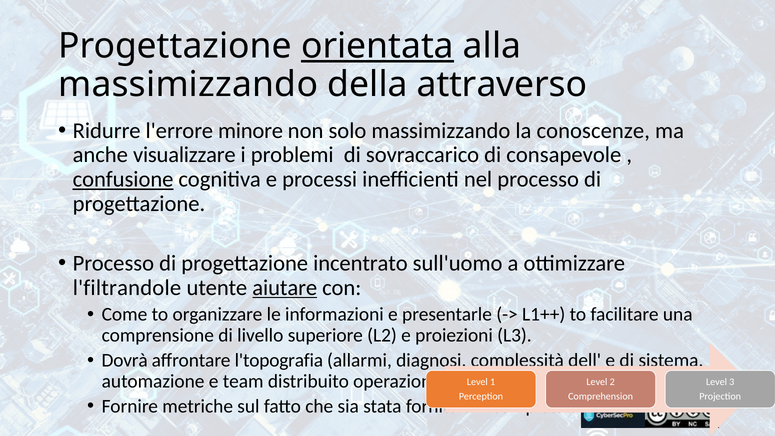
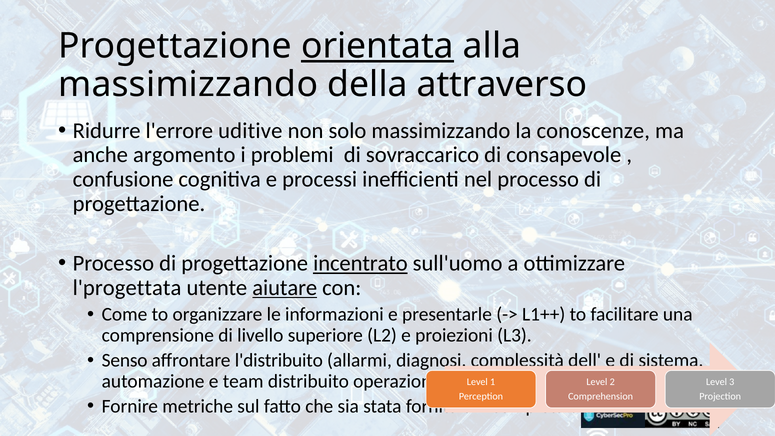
minore: minore -> uditive
visualizzare: visualizzare -> argomento
confusione underline: present -> none
incentrato underline: none -> present
l'filtrandole: l'filtrandole -> l'progettata
Dovrà: Dovrà -> Senso
l'topografia: l'topografia -> l'distribuito
